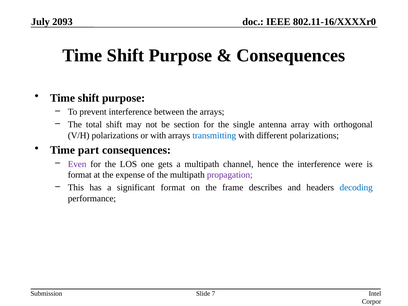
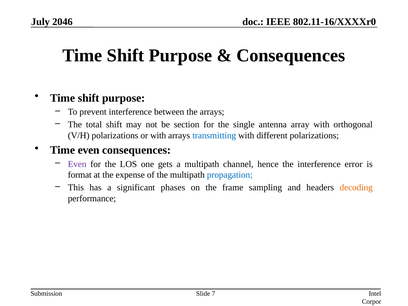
2093: 2093 -> 2046
Time part: part -> even
were: were -> error
propagation colour: purple -> blue
significant format: format -> phases
describes: describes -> sampling
decoding colour: blue -> orange
